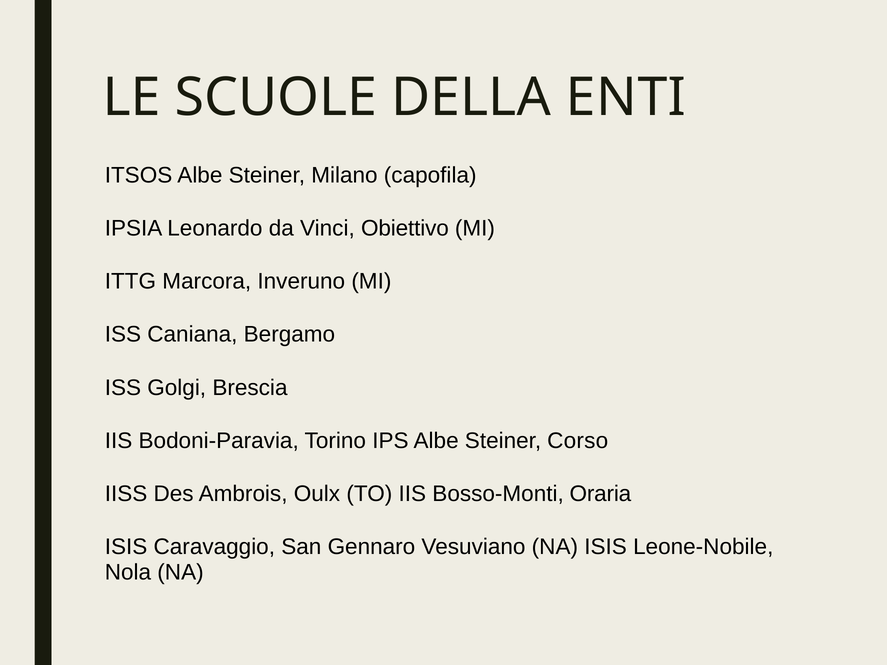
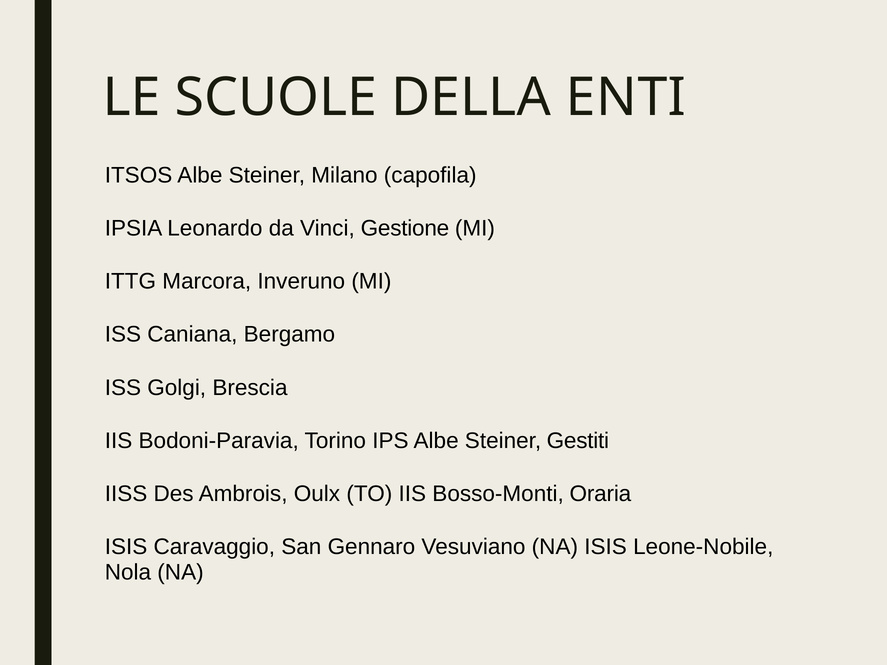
Obiettivo: Obiettivo -> Gestione
Corso: Corso -> Gestiti
